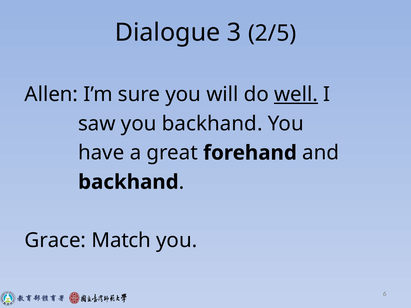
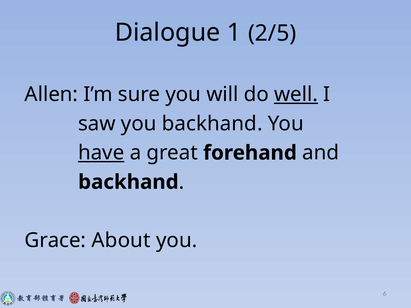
3: 3 -> 1
have underline: none -> present
Match: Match -> About
